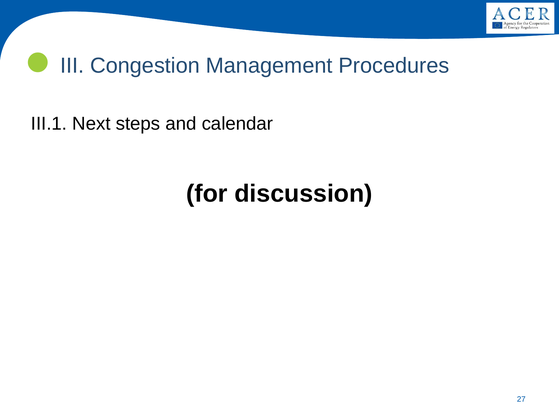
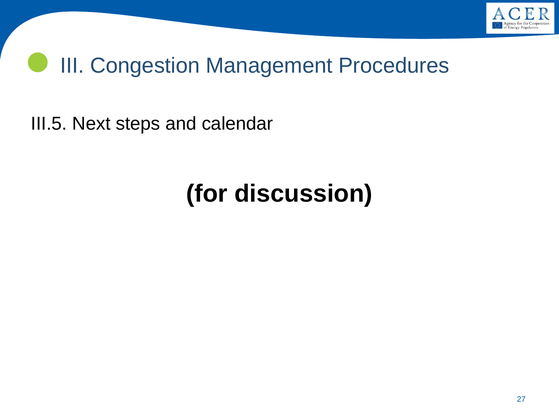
III.1: III.1 -> III.5
